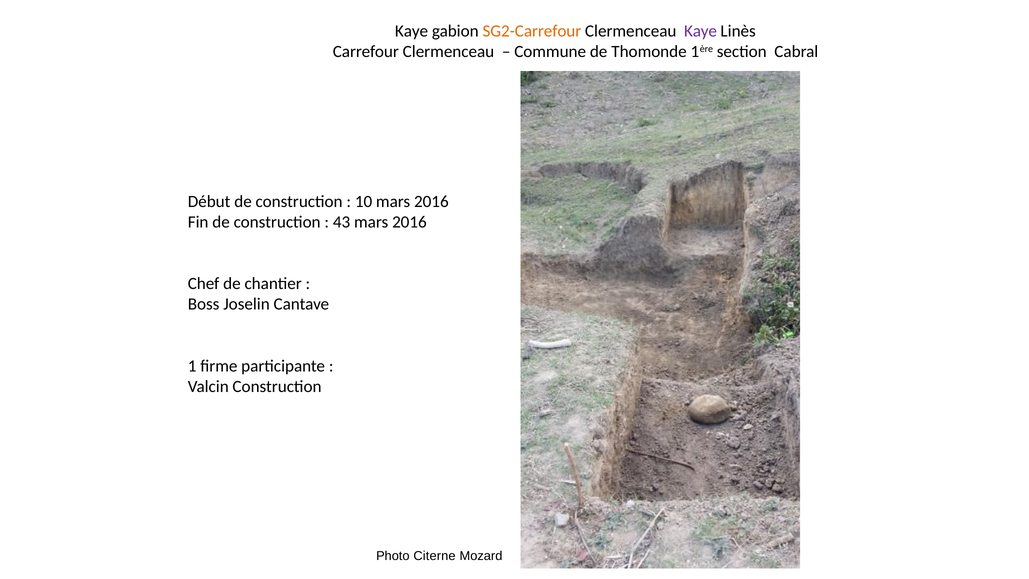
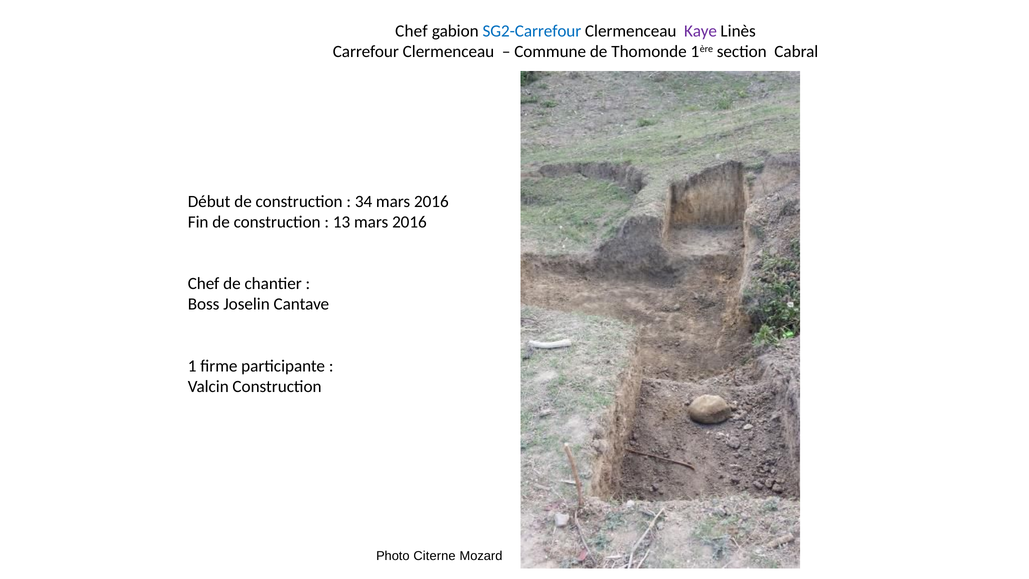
Kaye at (412, 31): Kaye -> Chef
SG2-Carrefour colour: orange -> blue
10: 10 -> 34
43: 43 -> 13
